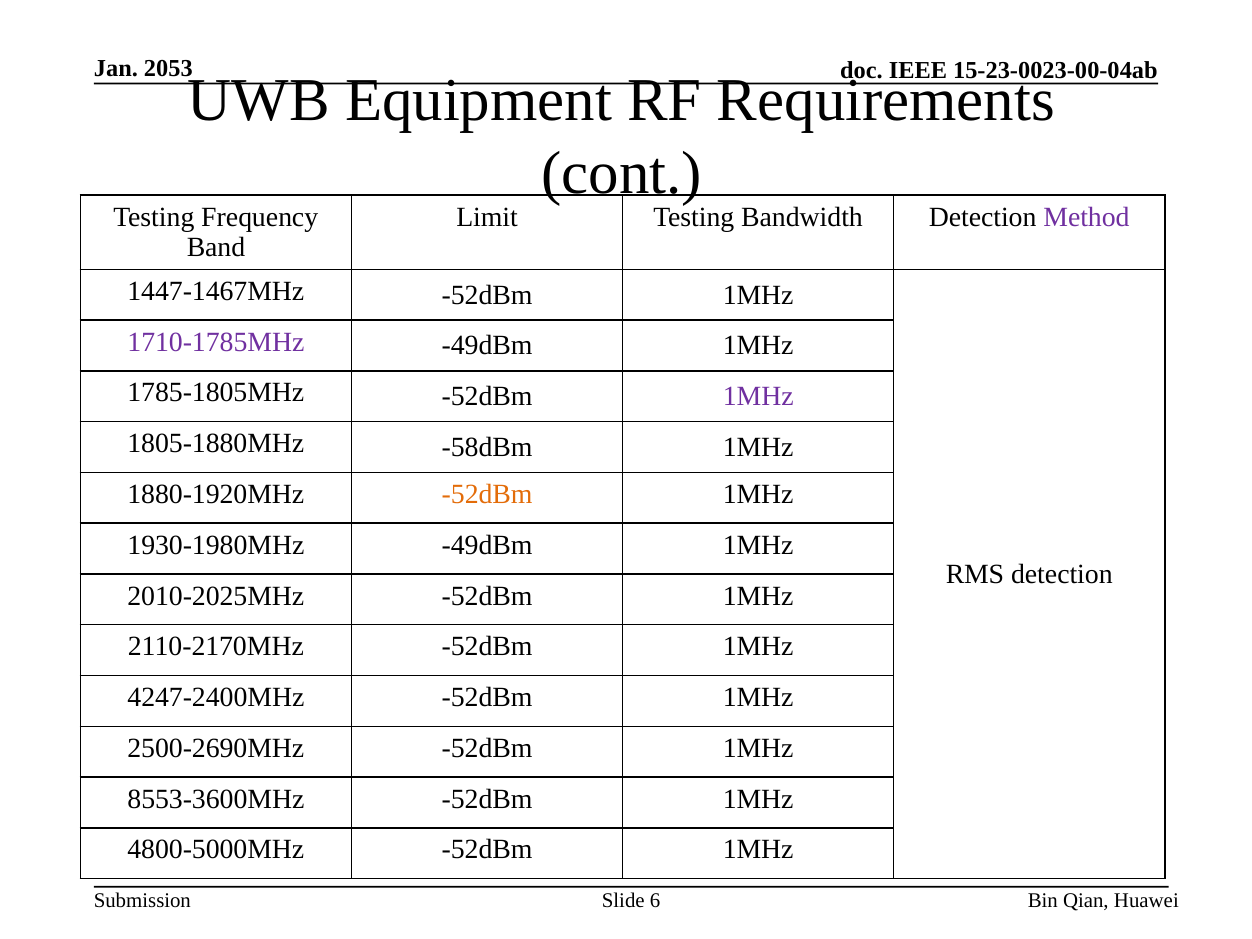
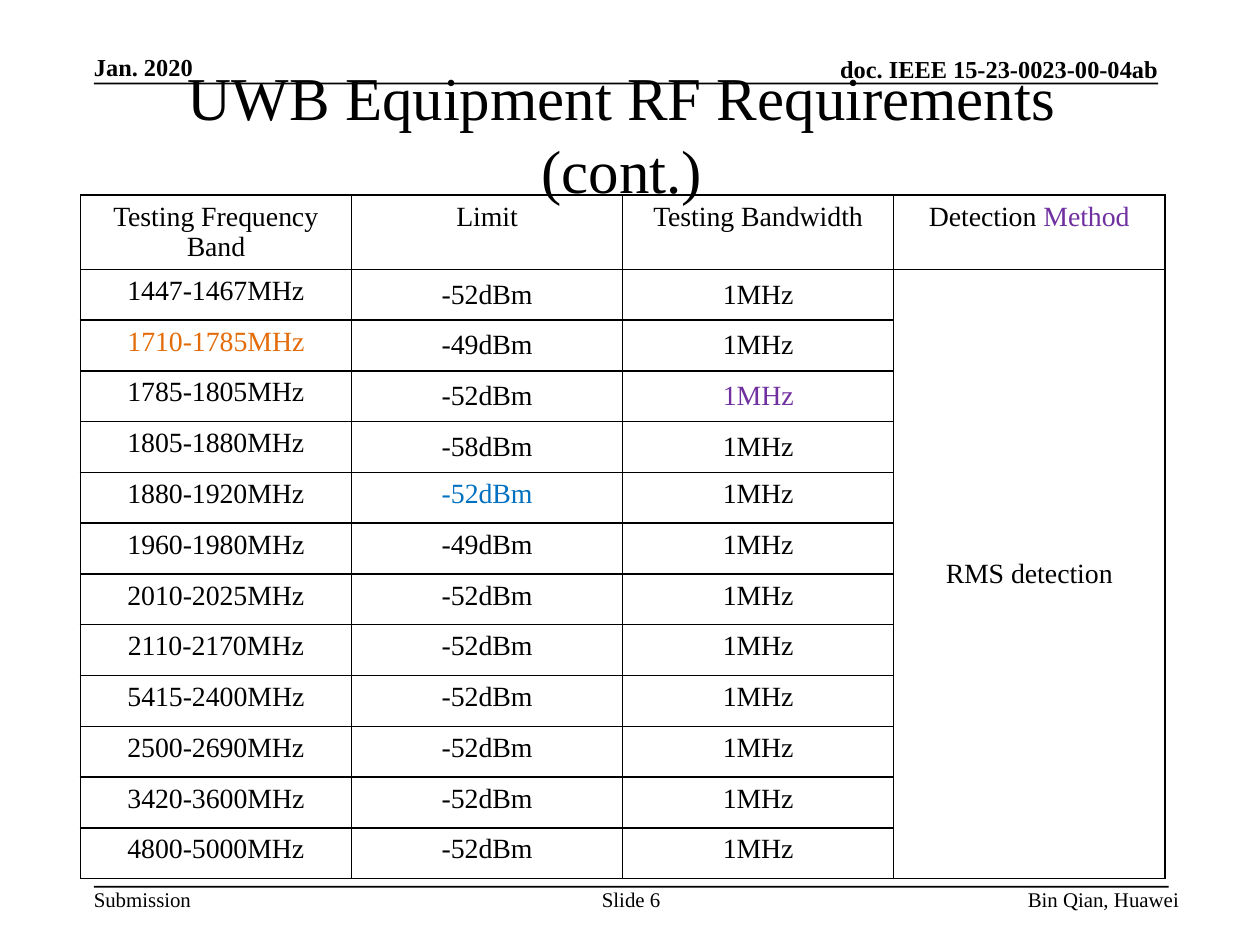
2053: 2053 -> 2020
1710-1785MHz colour: purple -> orange
-52dBm at (487, 494) colour: orange -> blue
1930-1980MHz: 1930-1980MHz -> 1960-1980MHz
4247-2400MHz: 4247-2400MHz -> 5415-2400MHz
8553-3600MHz: 8553-3600MHz -> 3420-3600MHz
